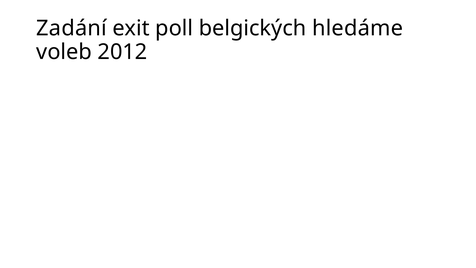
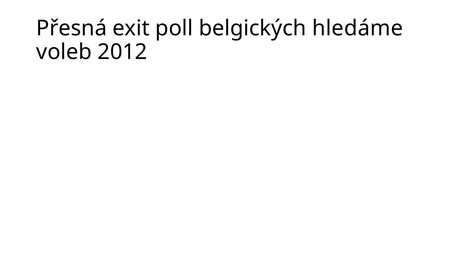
Zadání: Zadání -> Přesná
